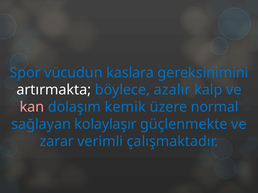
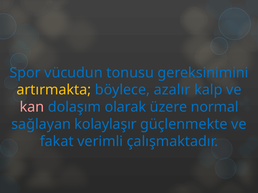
kaslara: kaslara -> tonusu
artırmakta colour: white -> yellow
kemik: kemik -> olarak
zarar: zarar -> fakat
